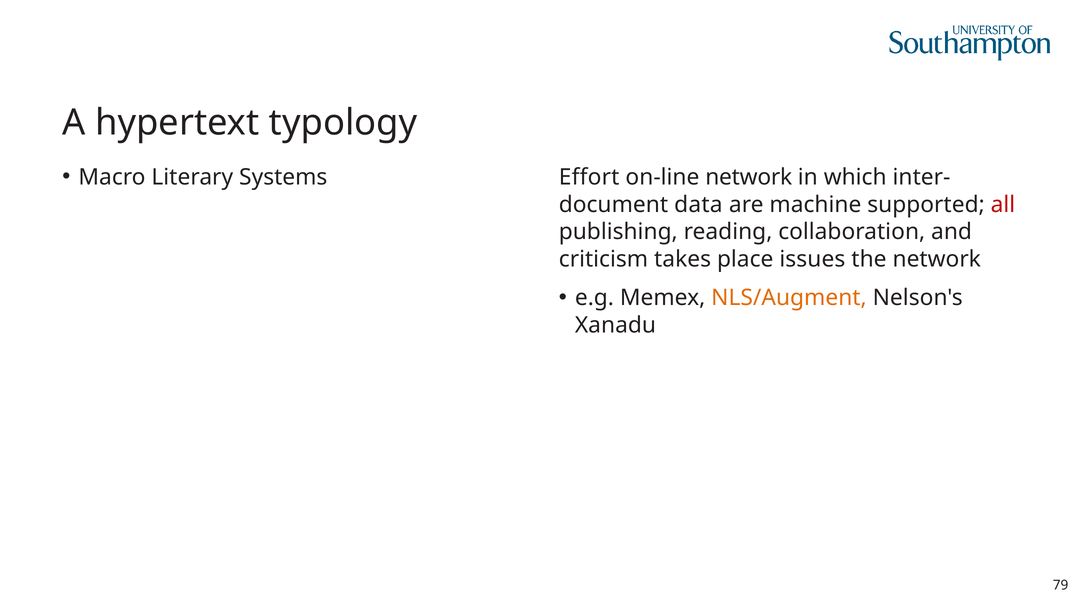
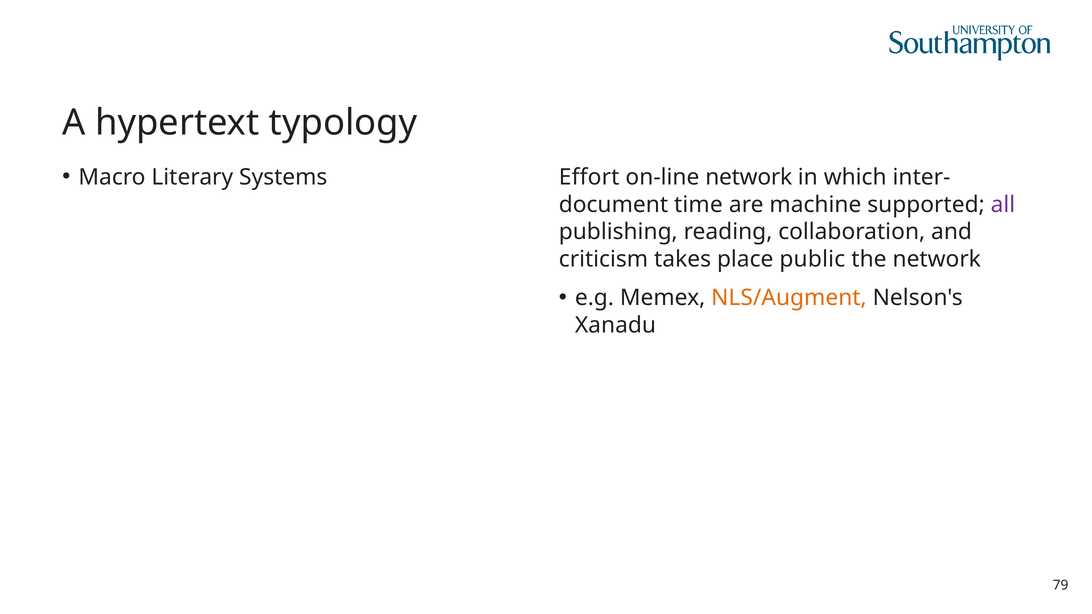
data: data -> time
all colour: red -> purple
issues: issues -> public
